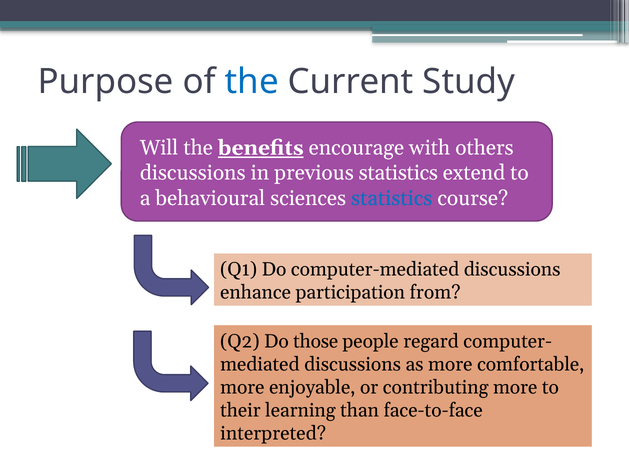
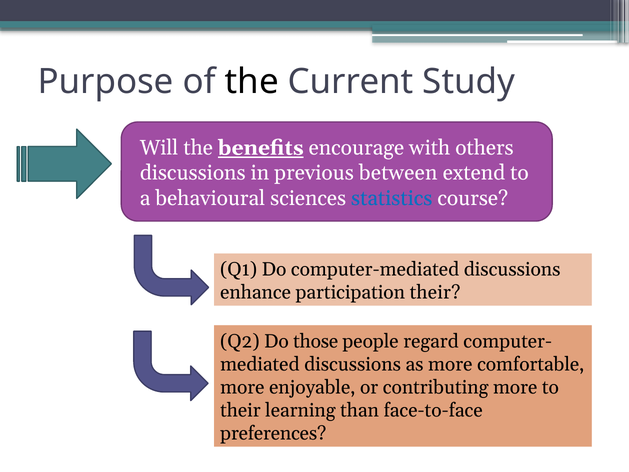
the at (252, 82) colour: blue -> black
previous statistics: statistics -> between
participation from: from -> their
interpreted: interpreted -> preferences
